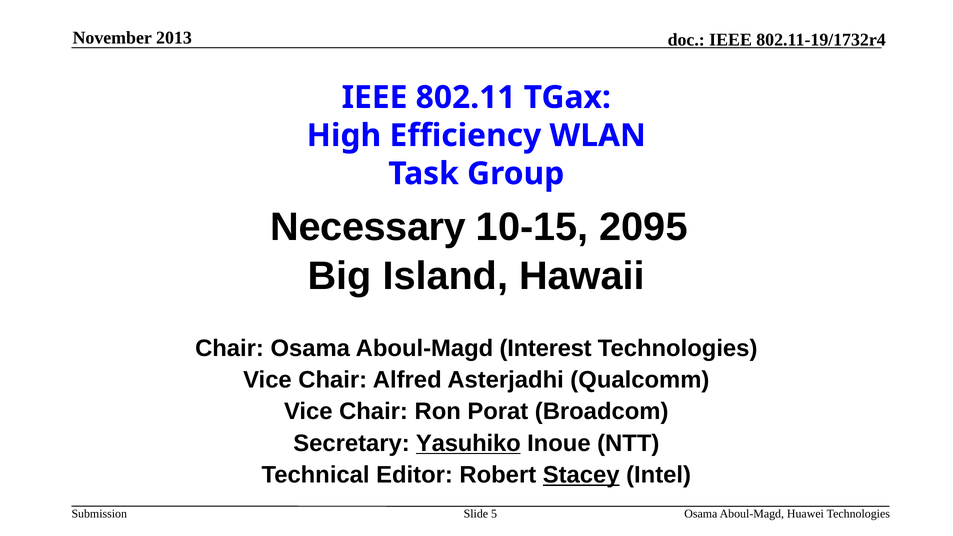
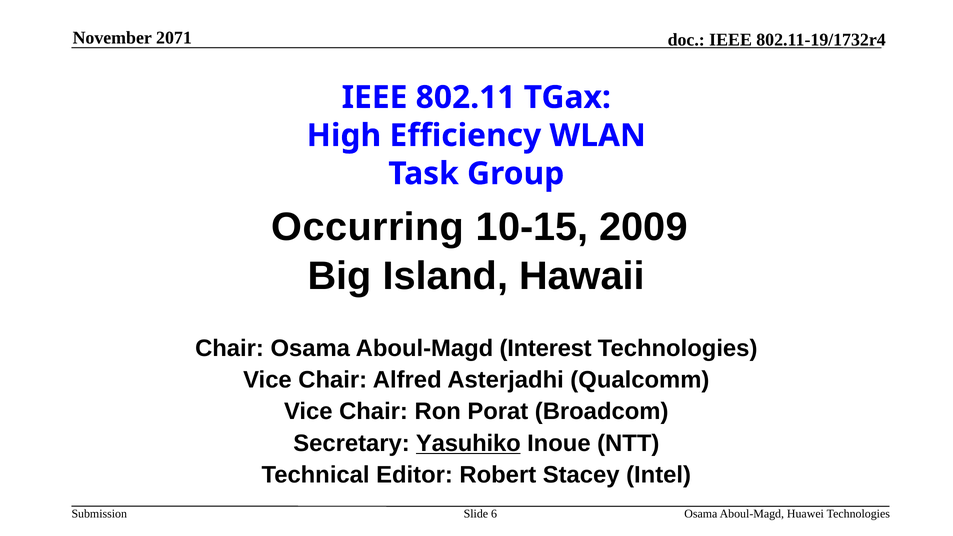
2013: 2013 -> 2071
Necessary: Necessary -> Occurring
2095: 2095 -> 2009
Stacey underline: present -> none
5: 5 -> 6
